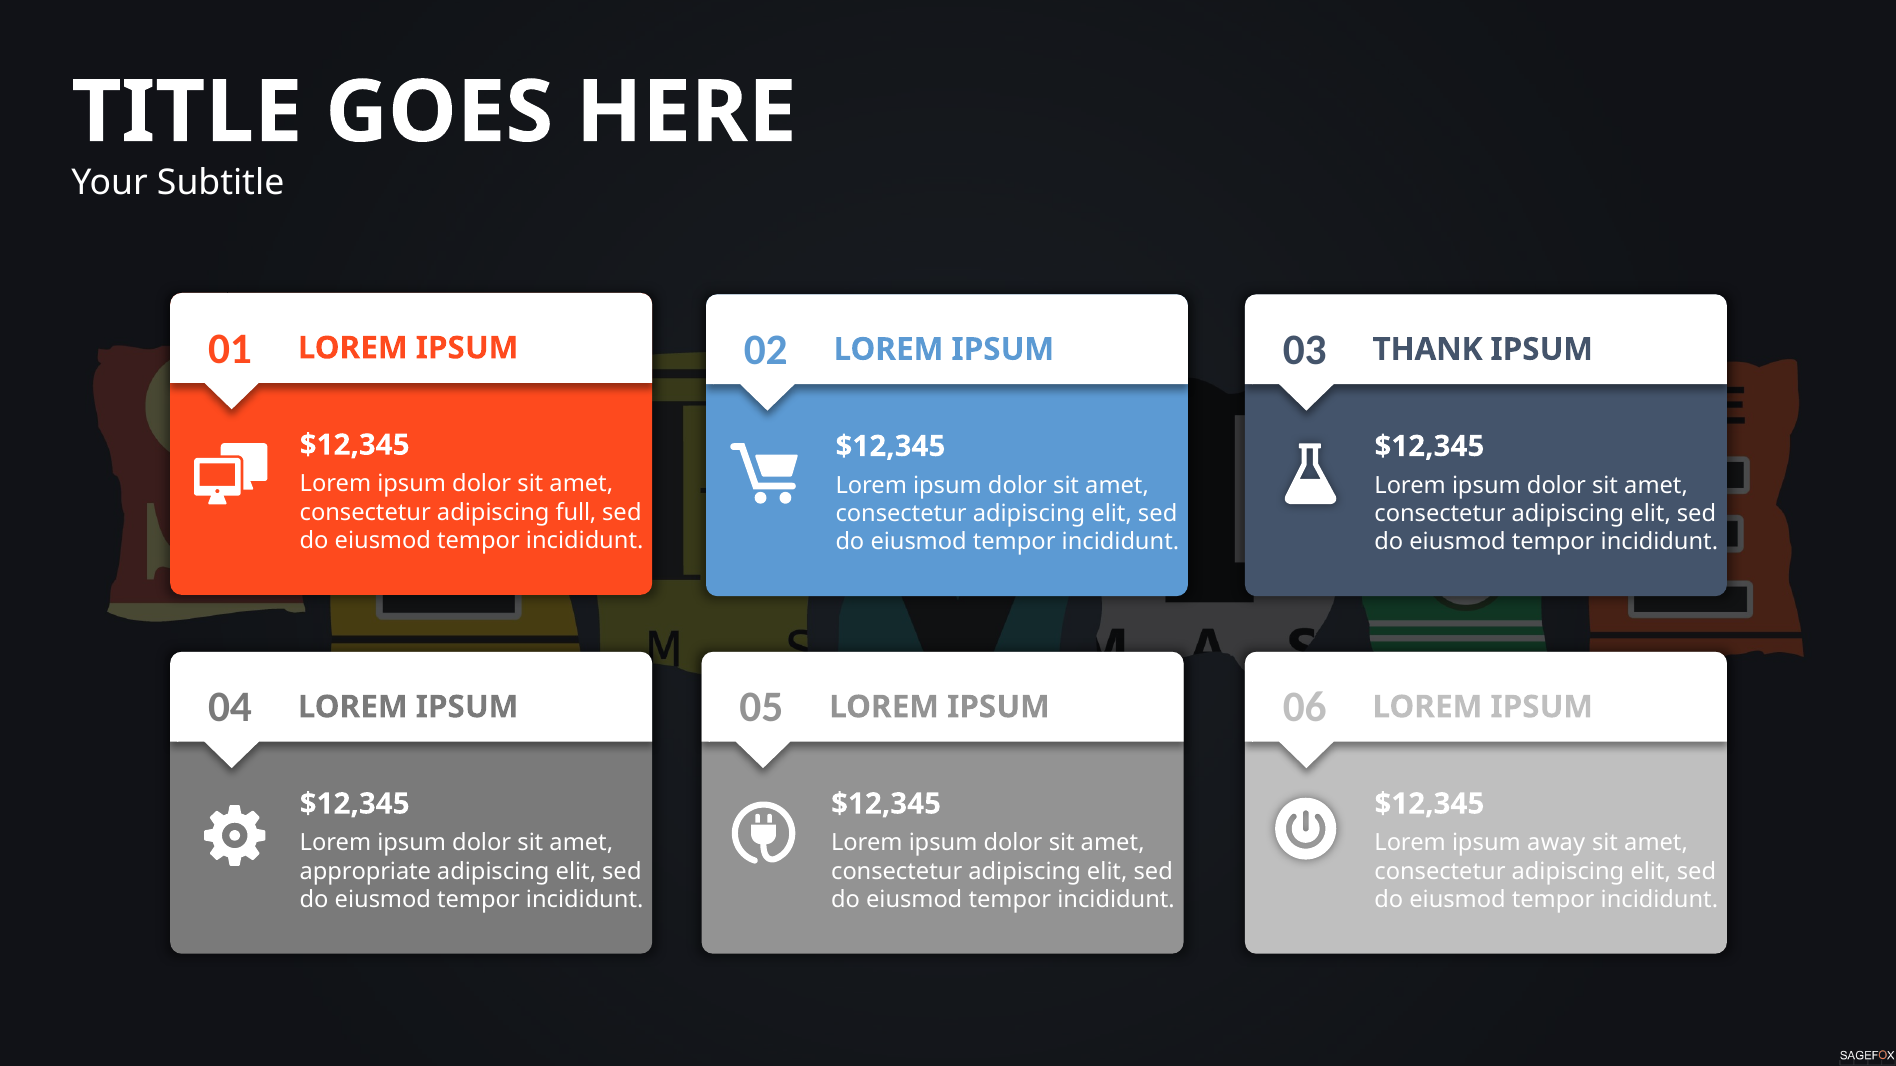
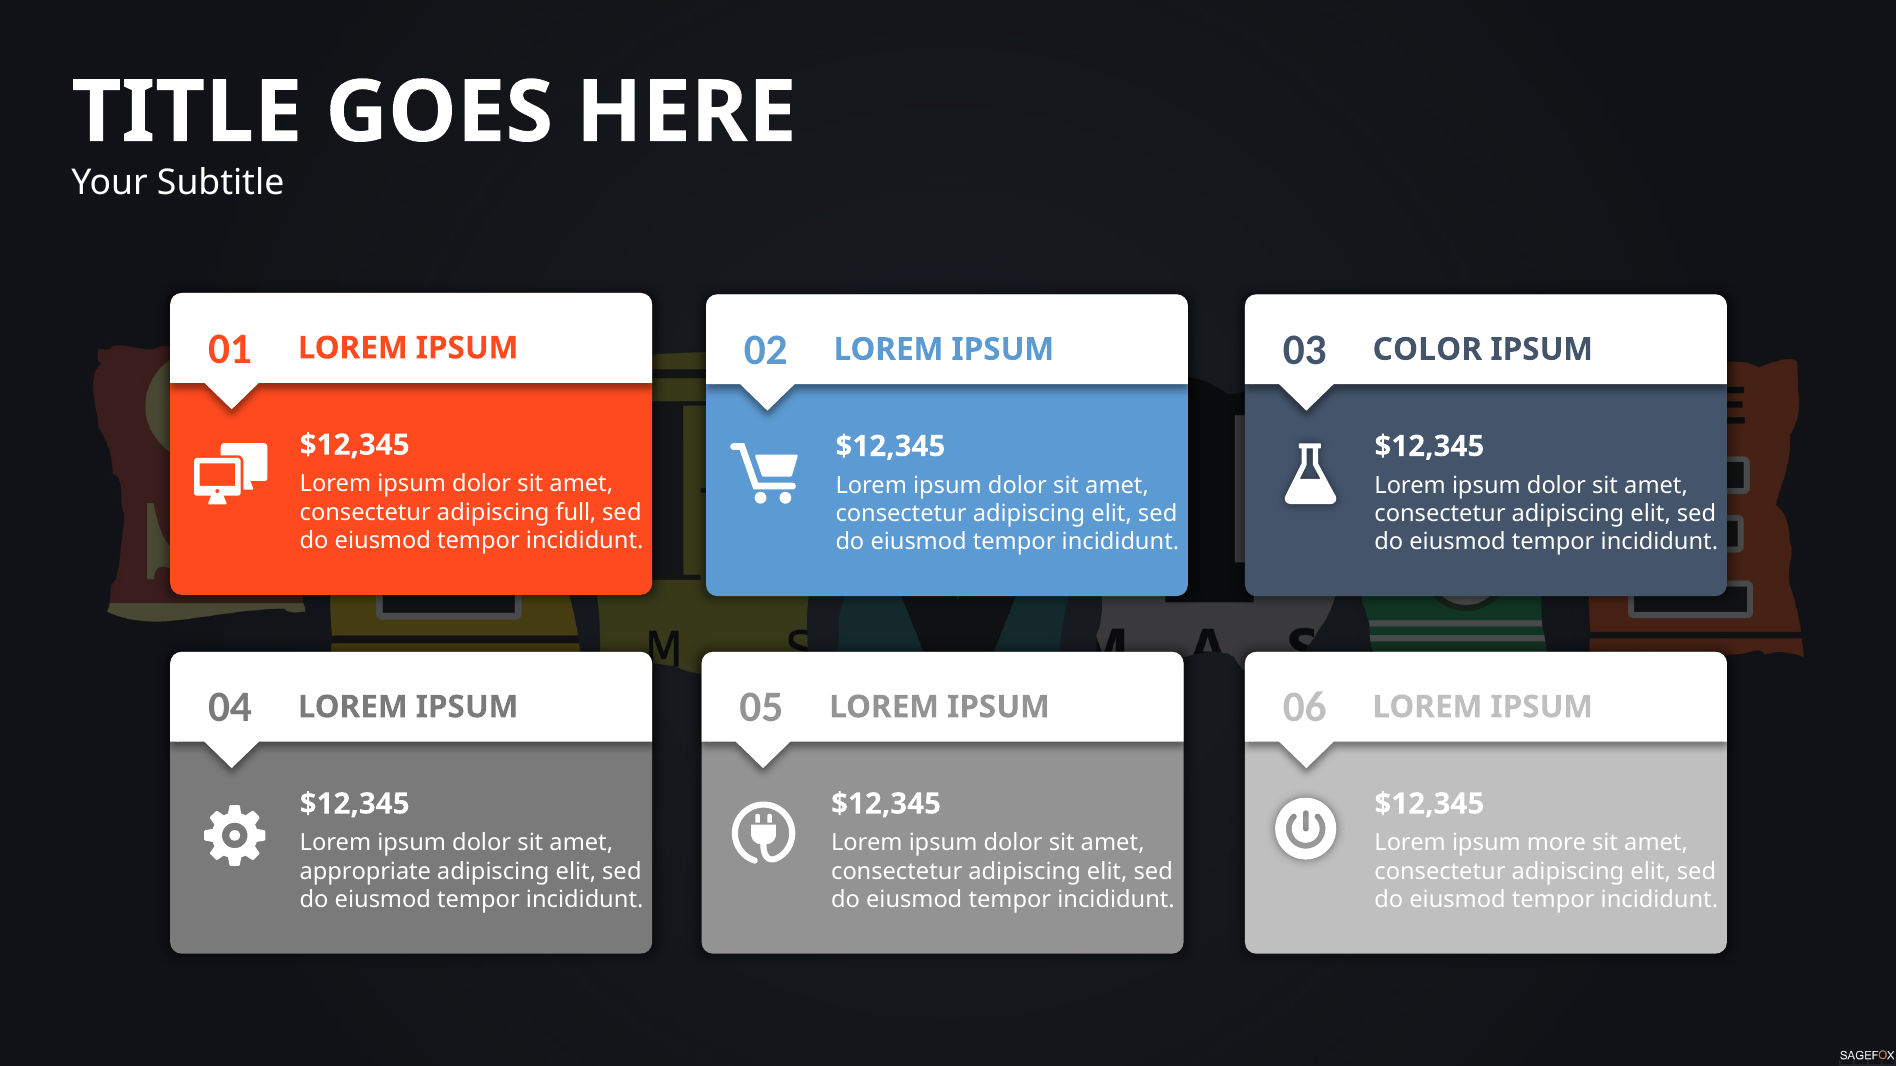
THANK: THANK -> COLOR
away: away -> more
